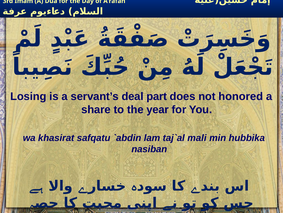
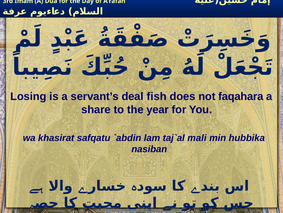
part: part -> fish
honored: honored -> faqahara
